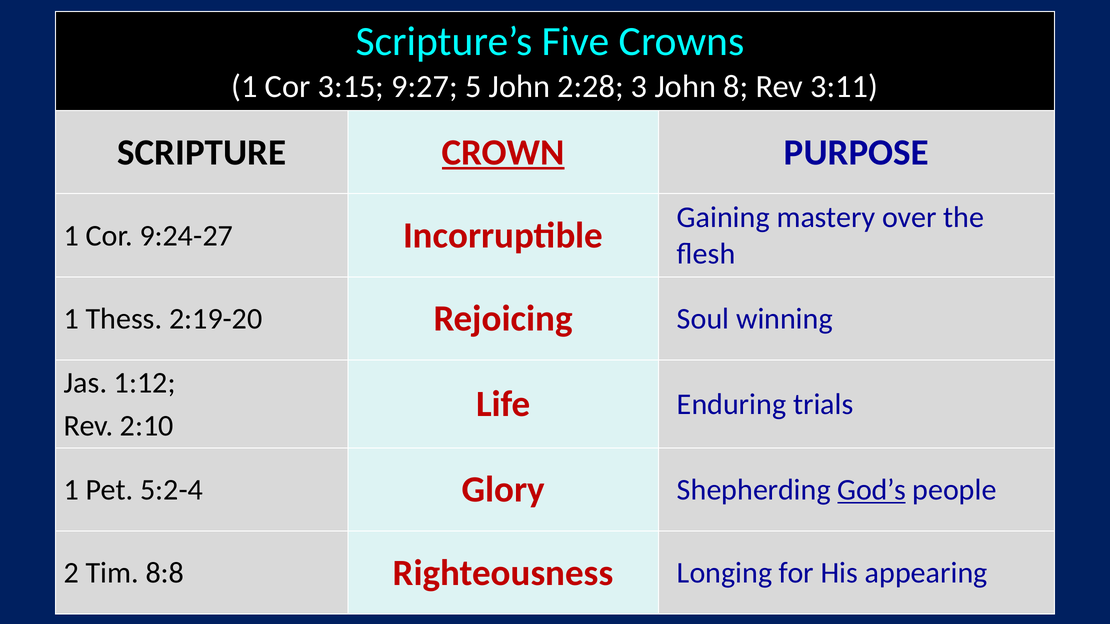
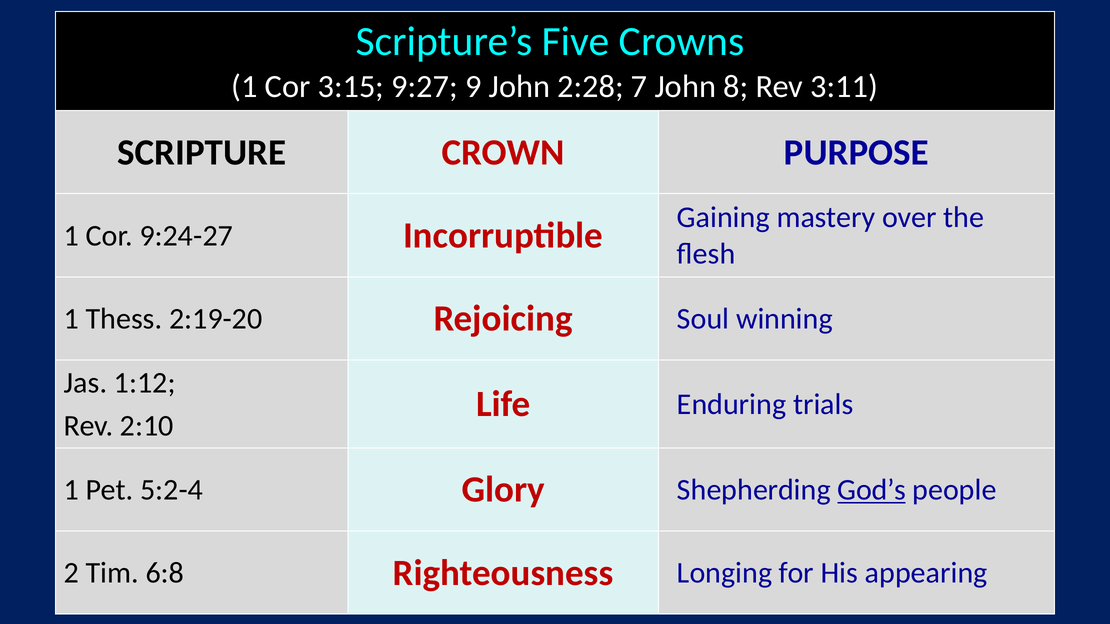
5: 5 -> 9
3: 3 -> 7
CROWN underline: present -> none
8:8: 8:8 -> 6:8
